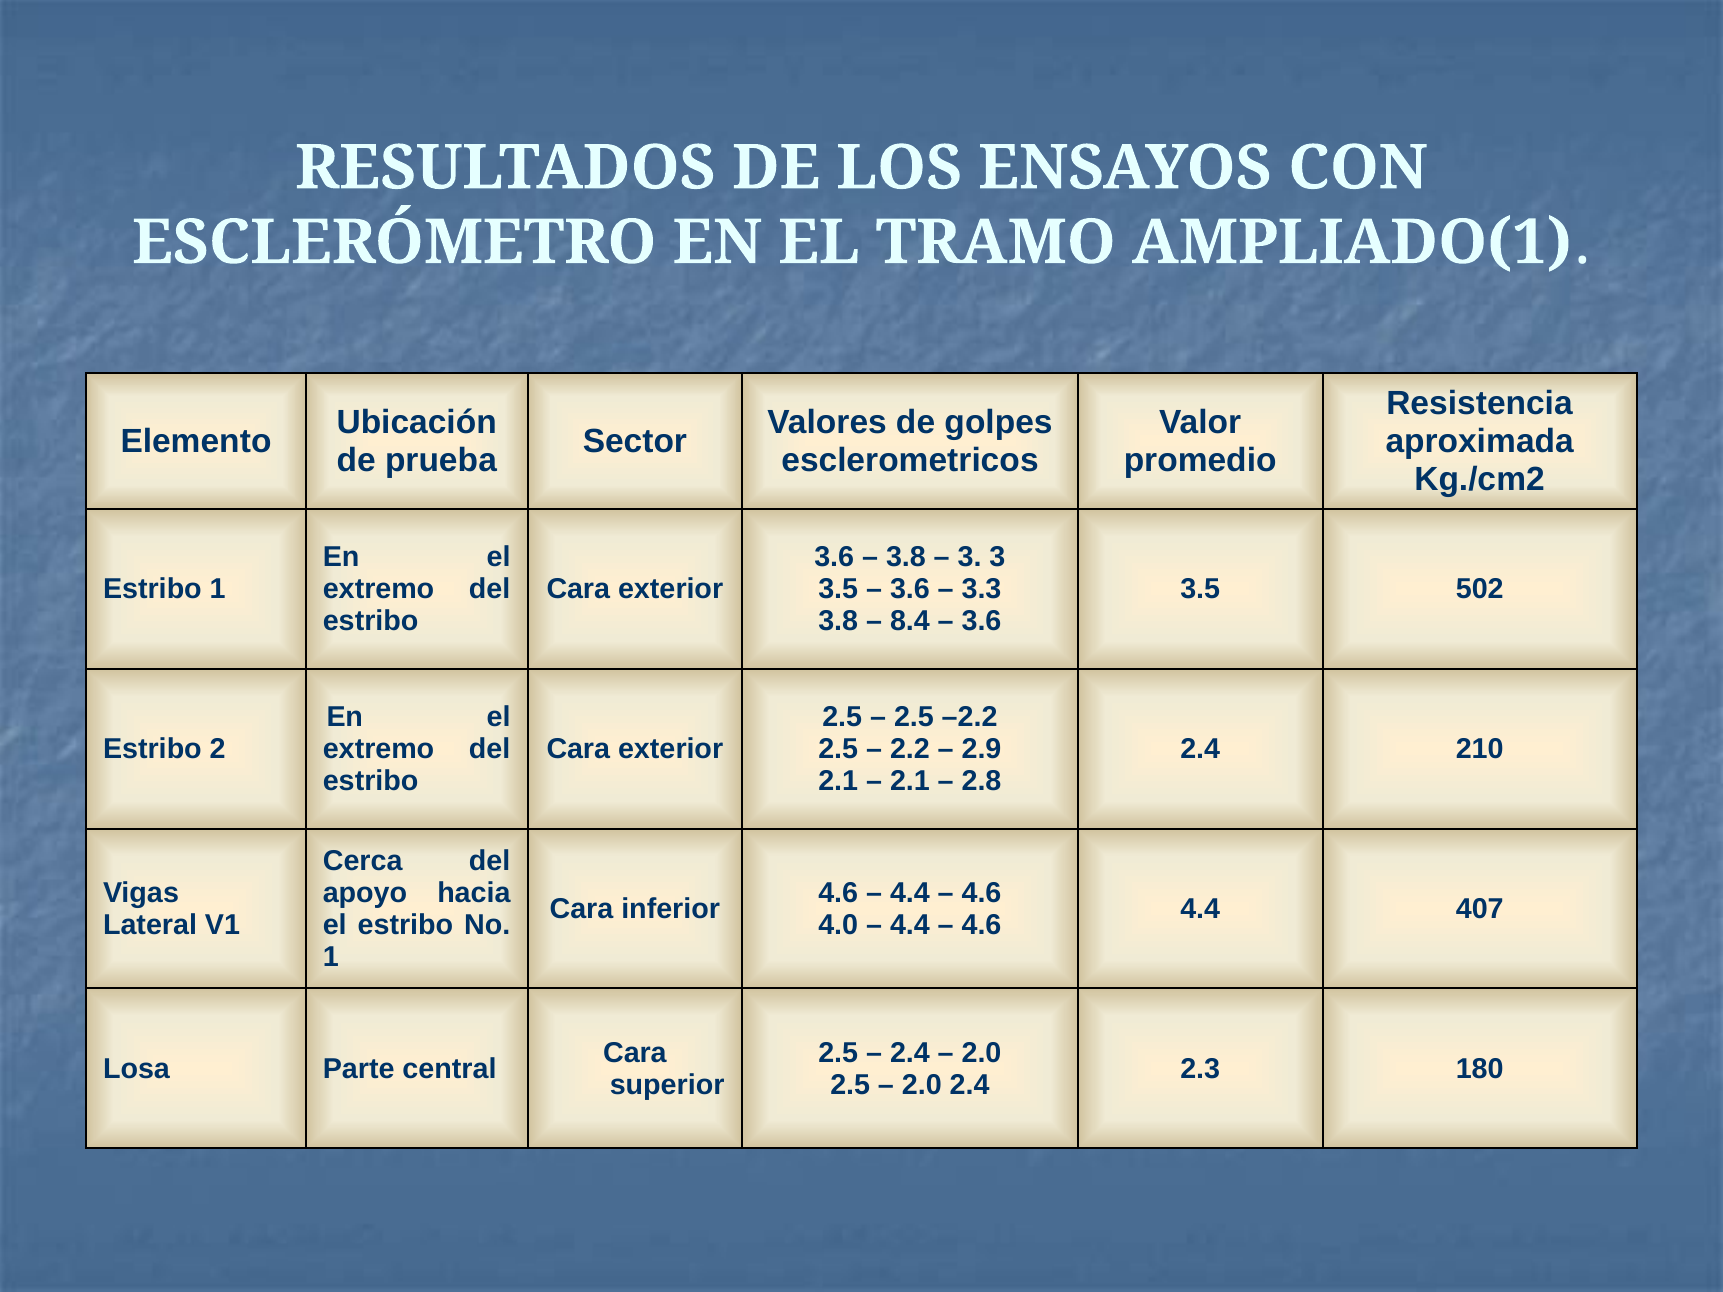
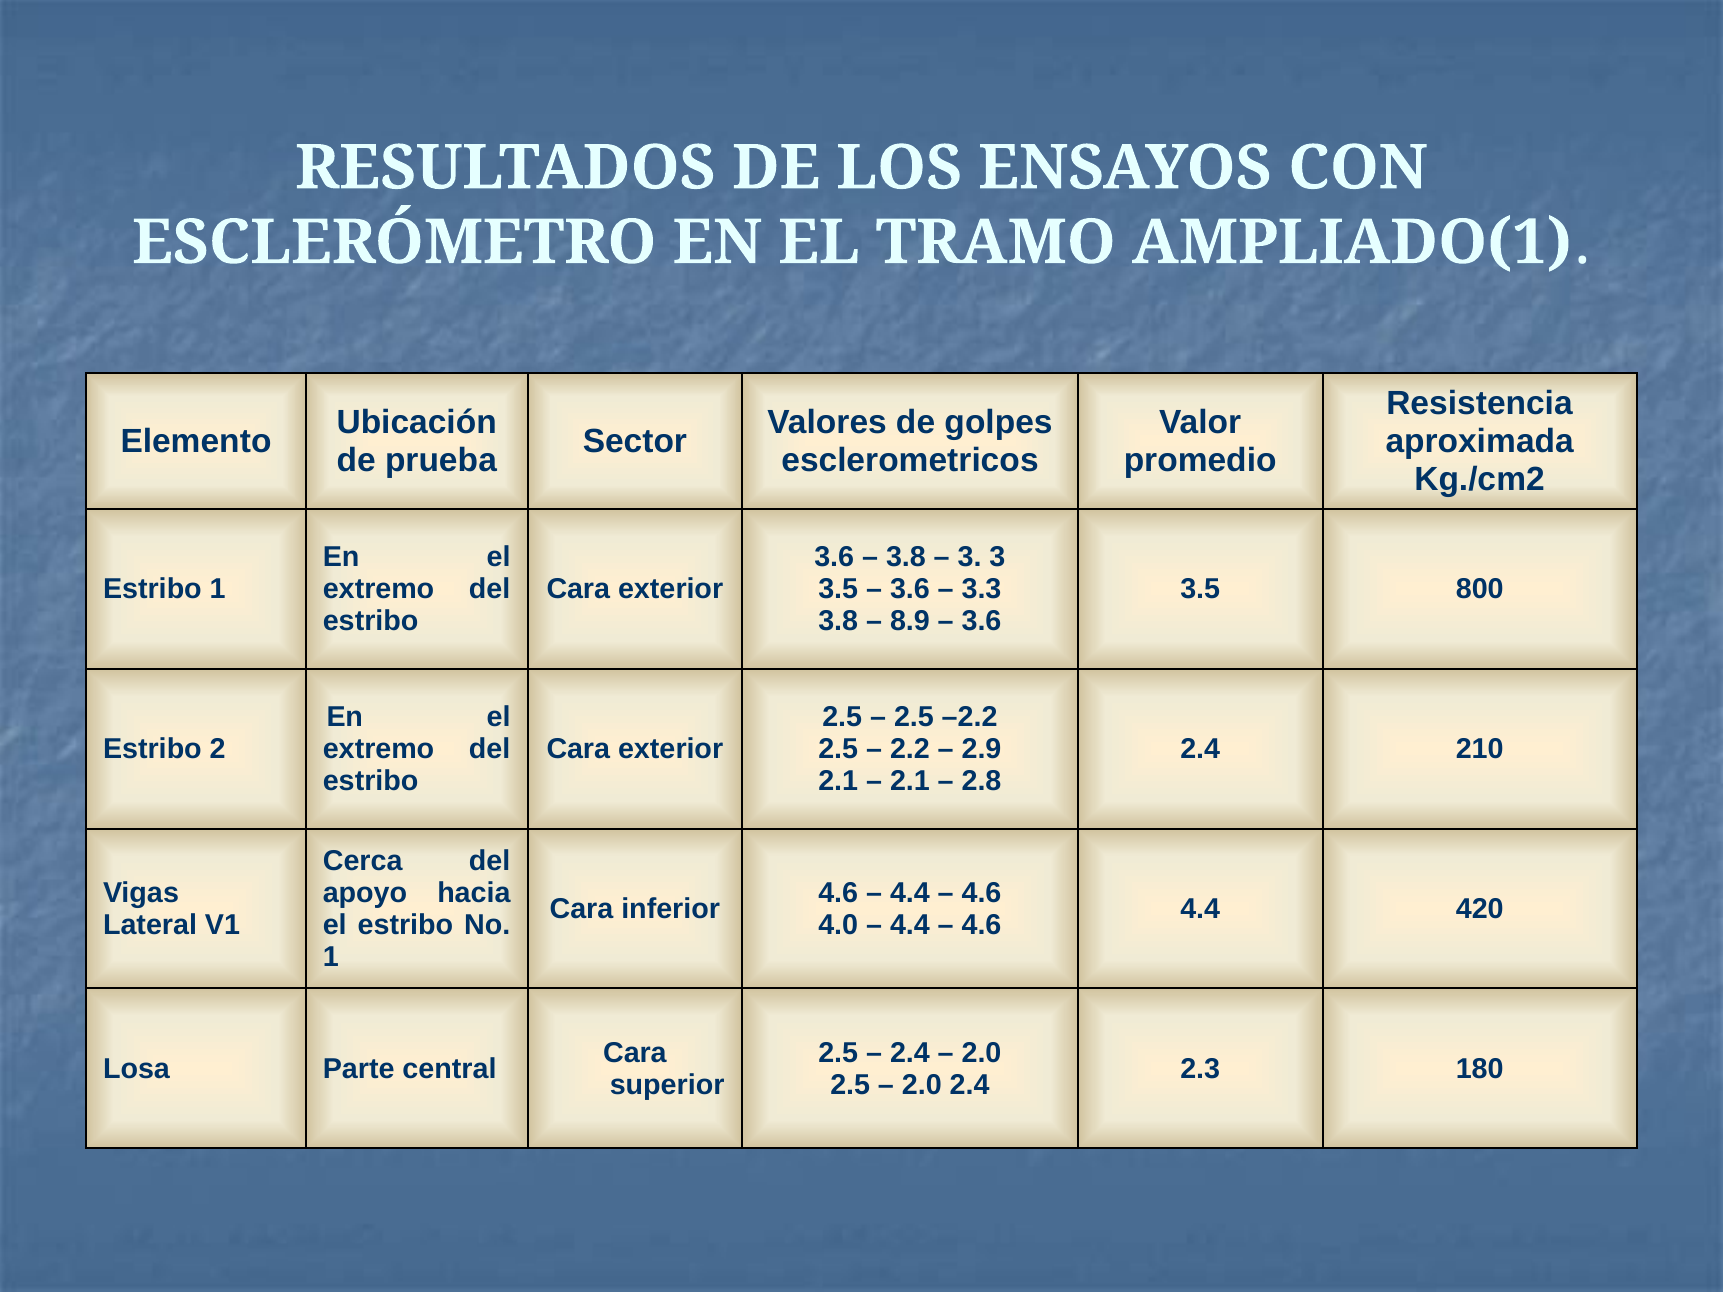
502: 502 -> 800
8.4: 8.4 -> 8.9
407: 407 -> 420
